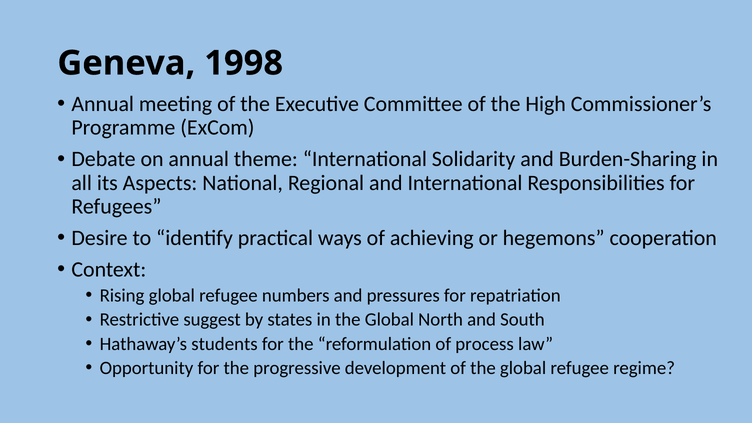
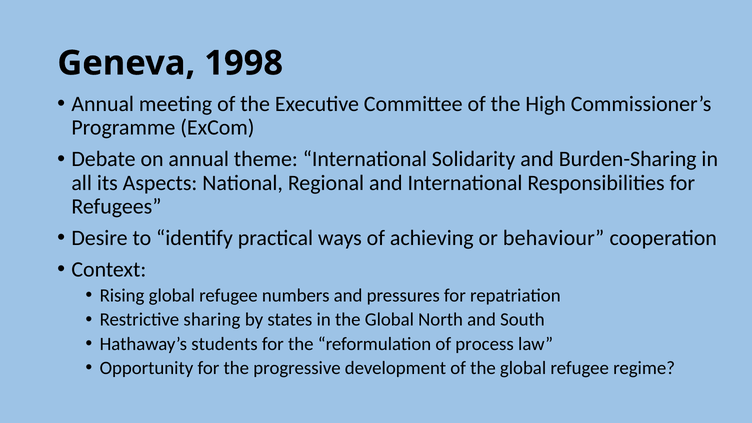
hegemons: hegemons -> behaviour
suggest: suggest -> sharing
